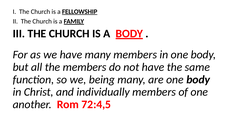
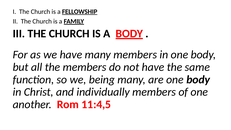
72:4,5: 72:4,5 -> 11:4,5
